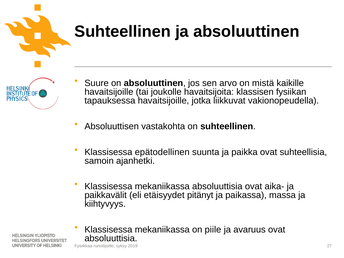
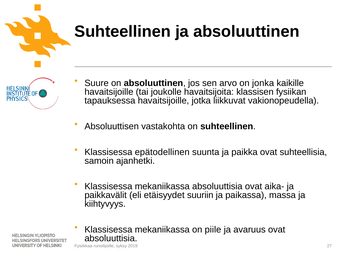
mistä: mistä -> jonka
pitänyt: pitänyt -> suuriin
